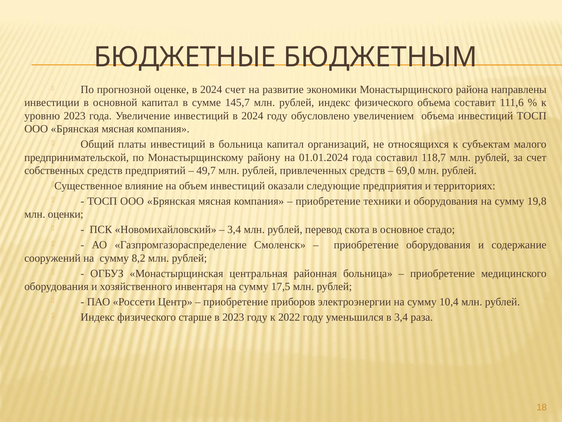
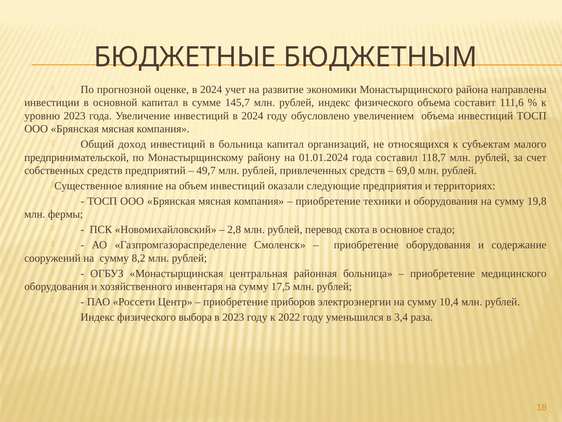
2024 счет: счет -> учет
платы: платы -> доход
оценки: оценки -> фермы
3,4 at (234, 229): 3,4 -> 2,8
старше: старше -> выбора
